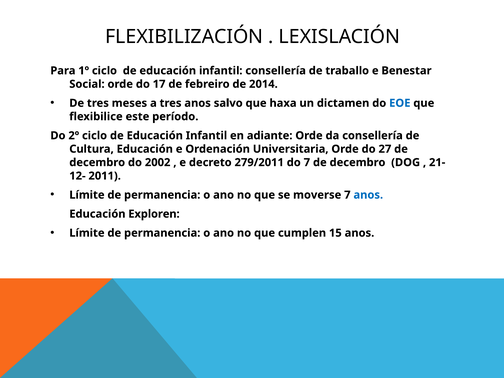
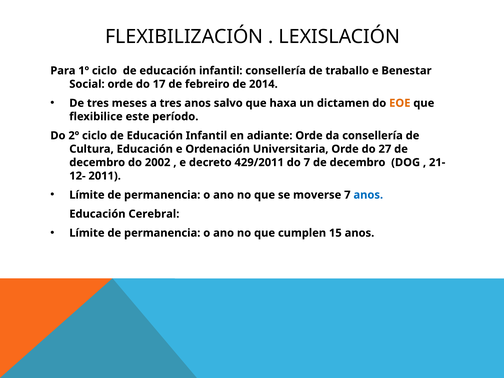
EOE colour: blue -> orange
279/2011: 279/2011 -> 429/2011
Exploren: Exploren -> Cerebral
